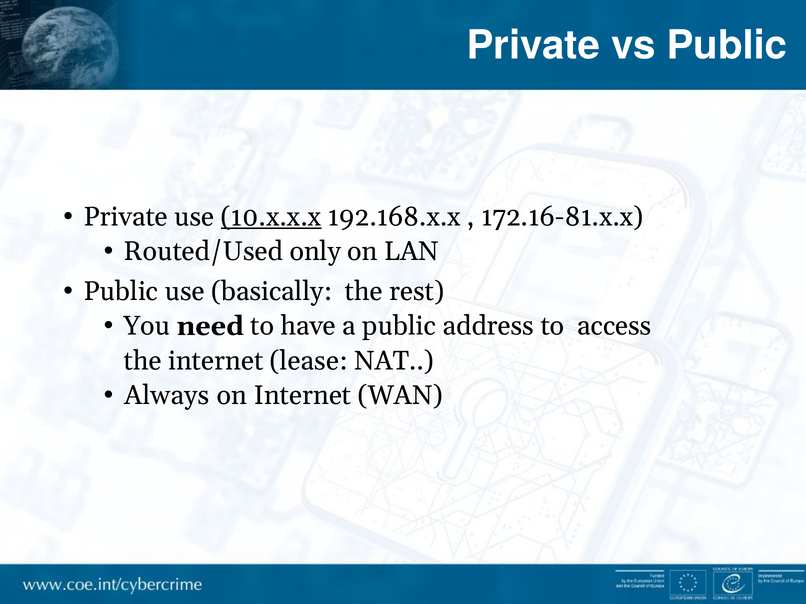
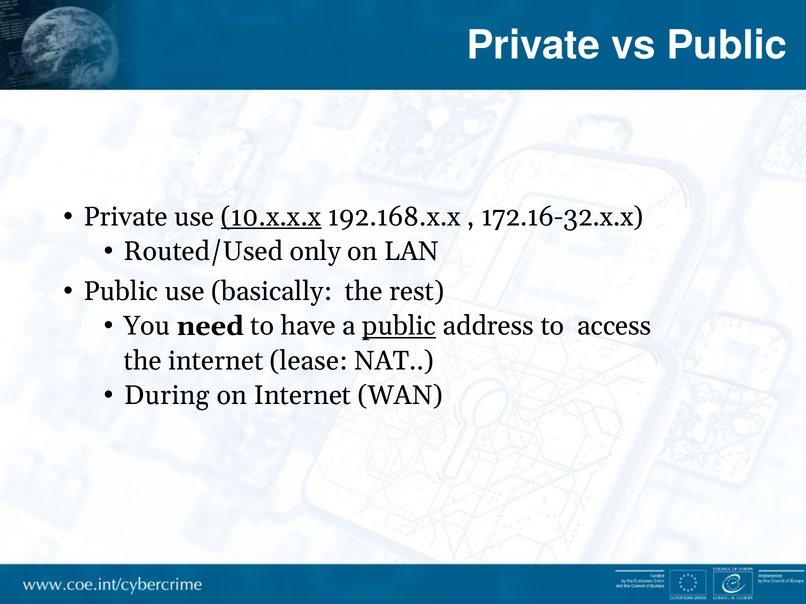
172.16-81.x.x: 172.16-81.x.x -> 172.16-32.x.x
public at (399, 326) underline: none -> present
Always: Always -> During
